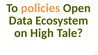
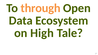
policies: policies -> through
